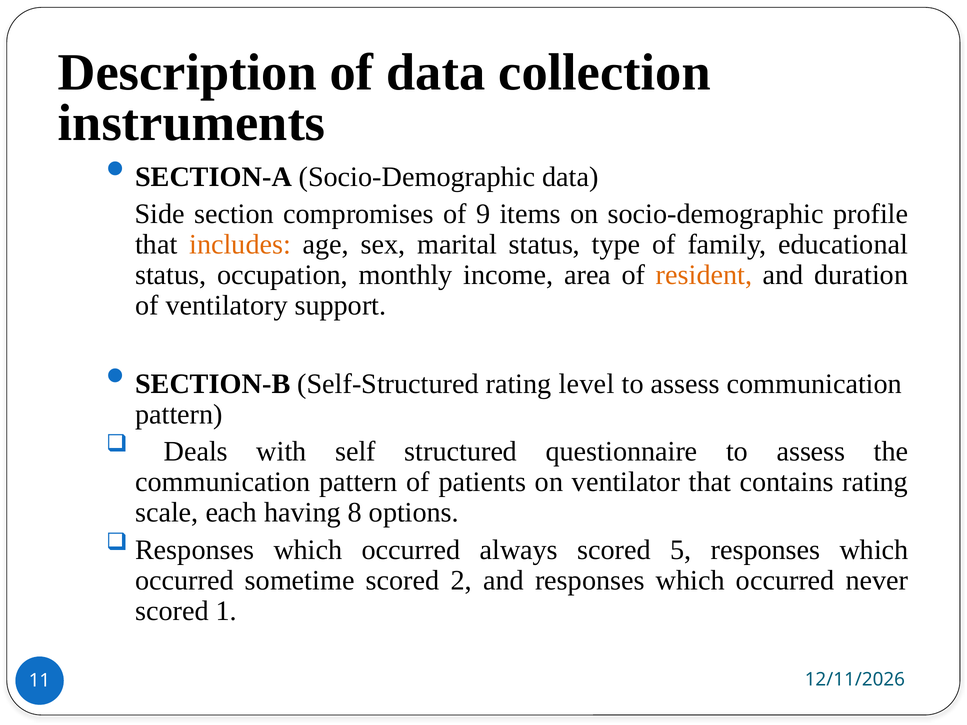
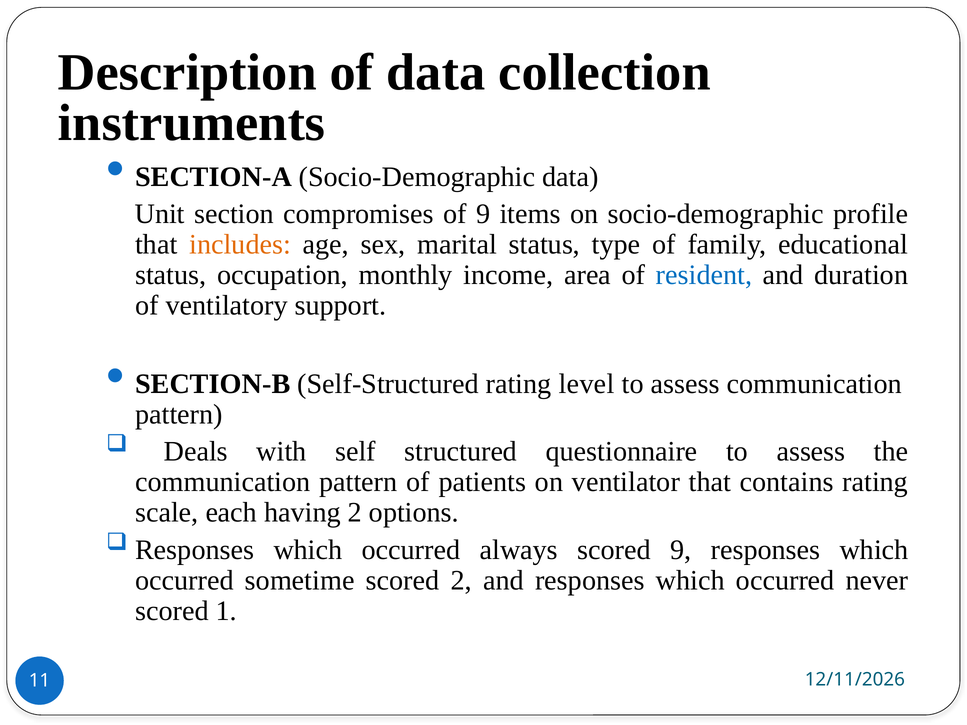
Side: Side -> Unit
resident colour: orange -> blue
having 8: 8 -> 2
scored 5: 5 -> 9
